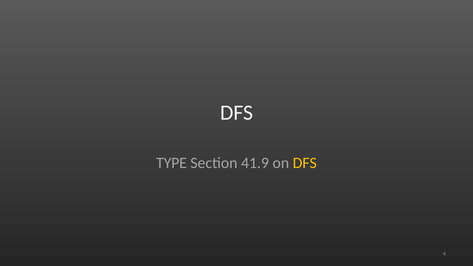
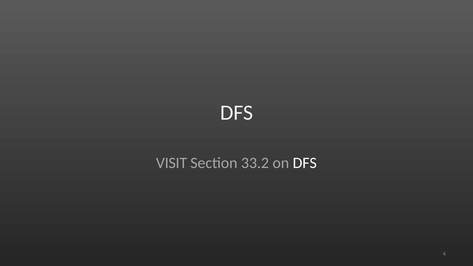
TYPE: TYPE -> VISIT
41.9: 41.9 -> 33.2
DFS at (305, 163) colour: yellow -> white
